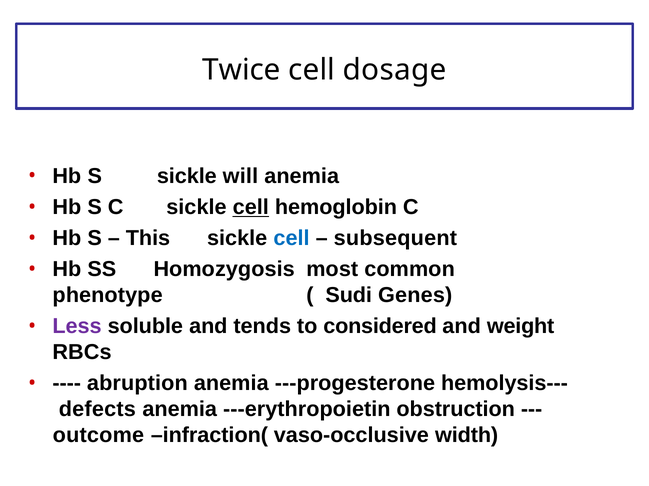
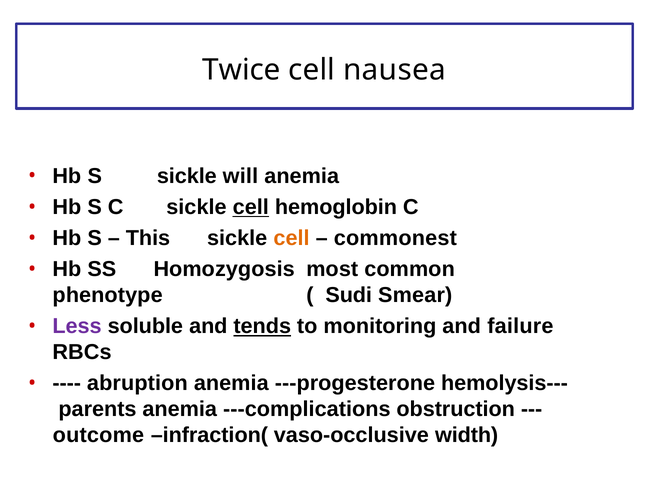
dosage: dosage -> nausea
cell at (292, 239) colour: blue -> orange
subsequent: subsequent -> commonest
Genes: Genes -> Smear
tends underline: none -> present
considered: considered -> monitoring
weight: weight -> failure
defects: defects -> parents
---erythropoietin: ---erythropoietin -> ---complications
